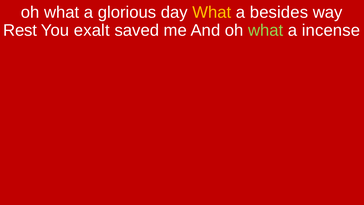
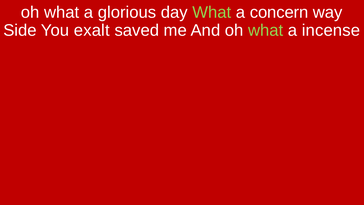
What at (212, 12) colour: yellow -> light green
besides: besides -> concern
Rest: Rest -> Side
